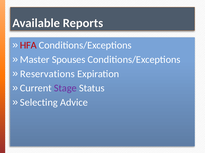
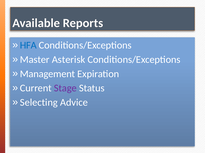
HFA colour: red -> blue
Spouses: Spouses -> Asterisk
Reservations: Reservations -> Management
